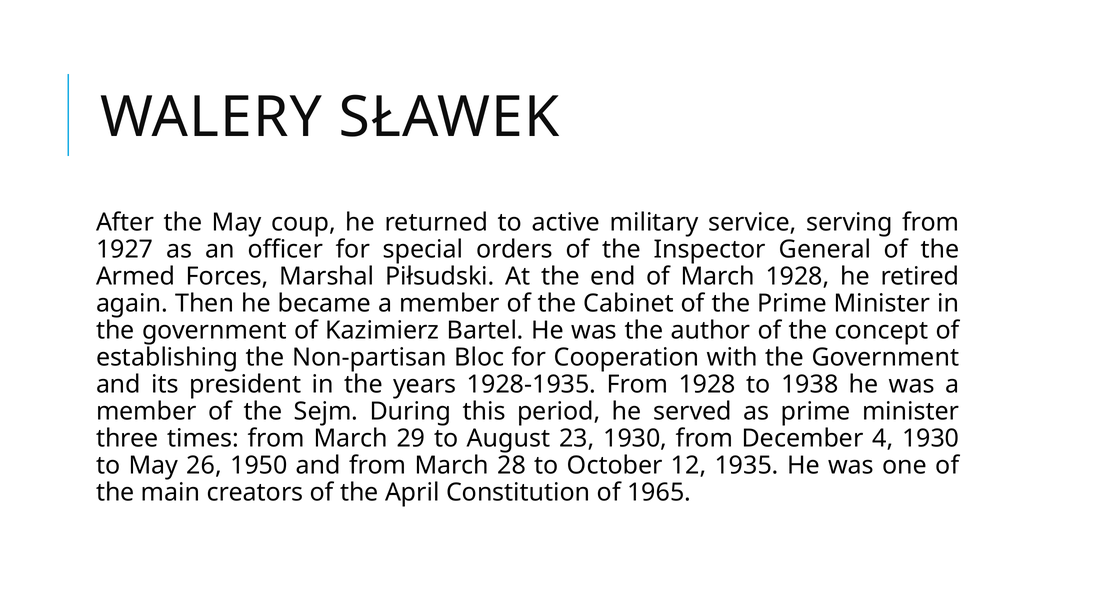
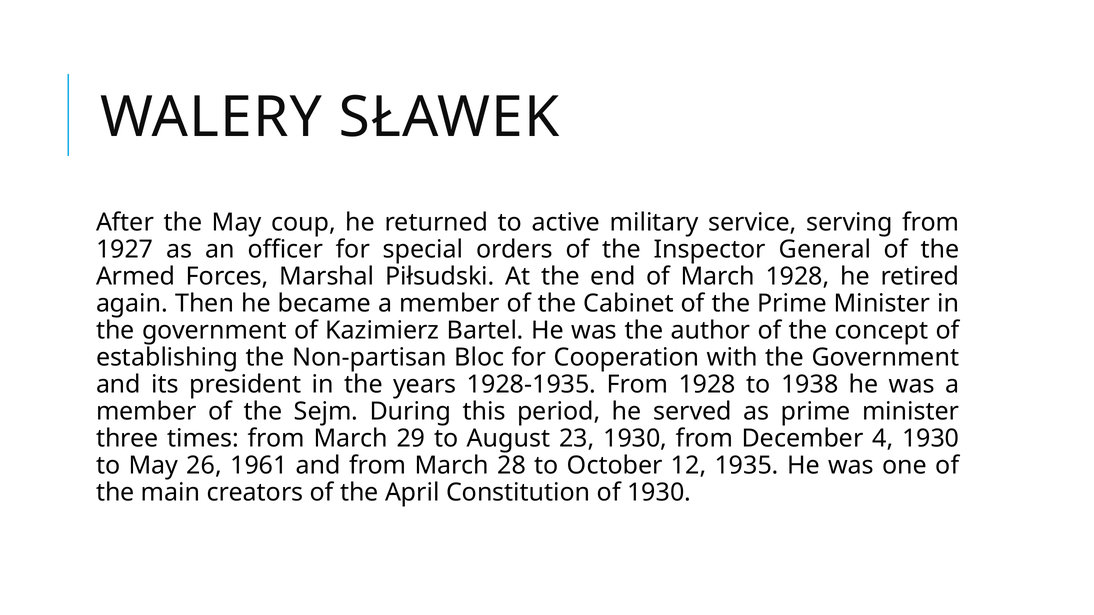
1950: 1950 -> 1961
of 1965: 1965 -> 1930
